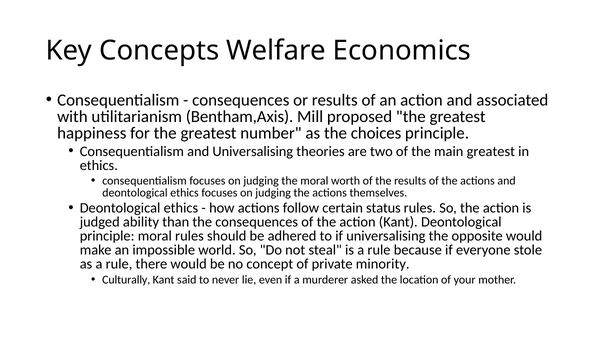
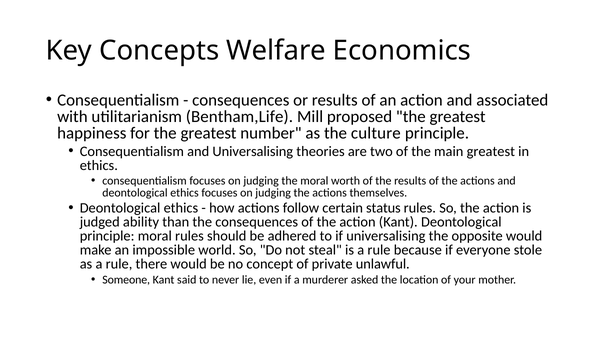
Bentham,Axis: Bentham,Axis -> Bentham,Life
choices: choices -> culture
minority: minority -> unlawful
Culturally: Culturally -> Someone
